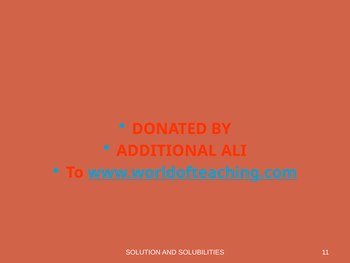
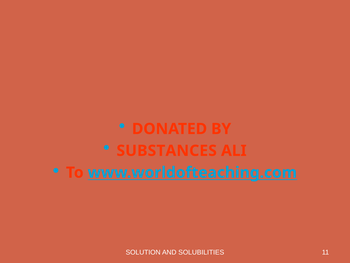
ADDITIONAL: ADDITIONAL -> SUBSTANCES
